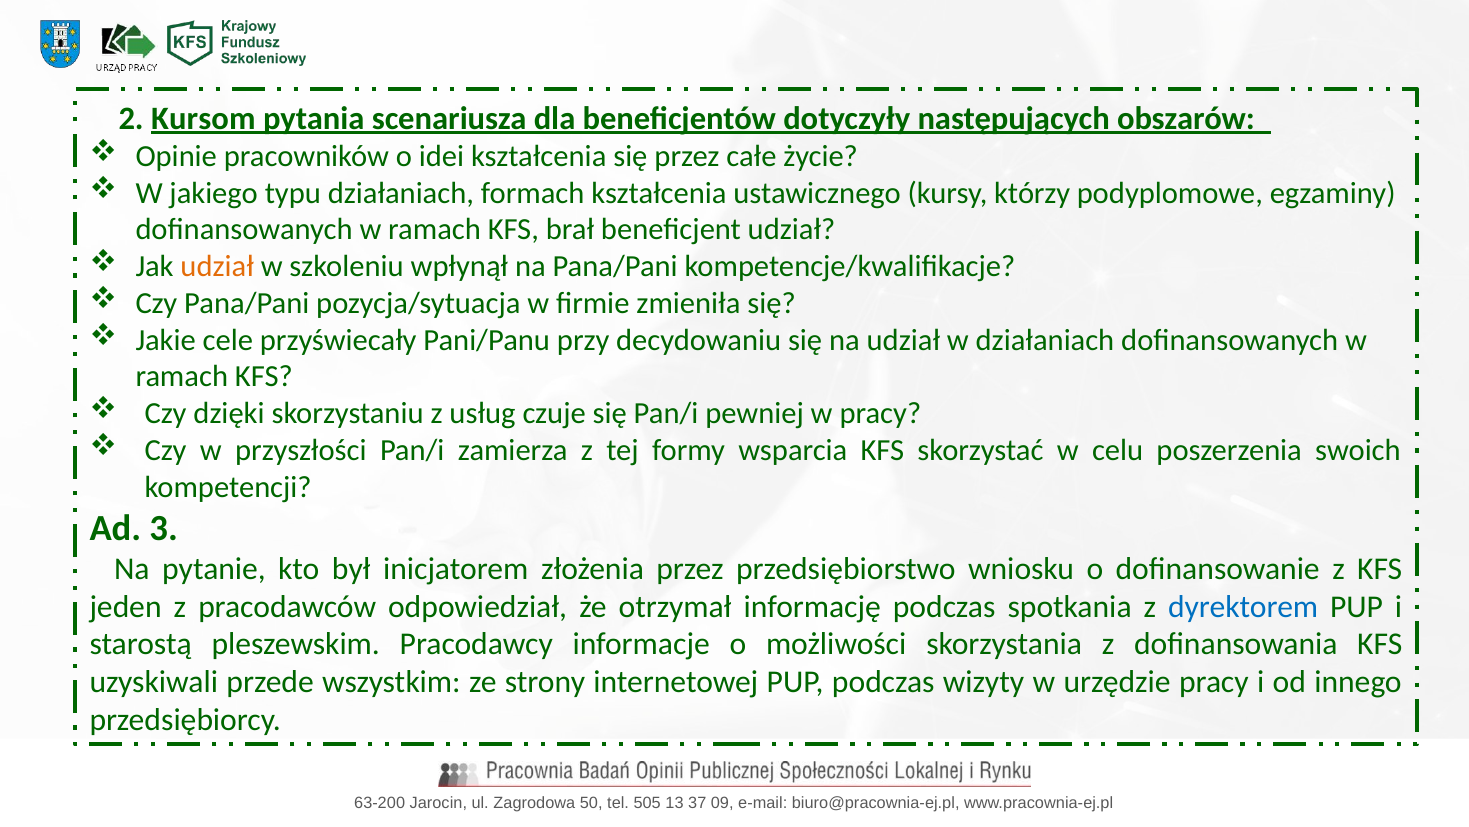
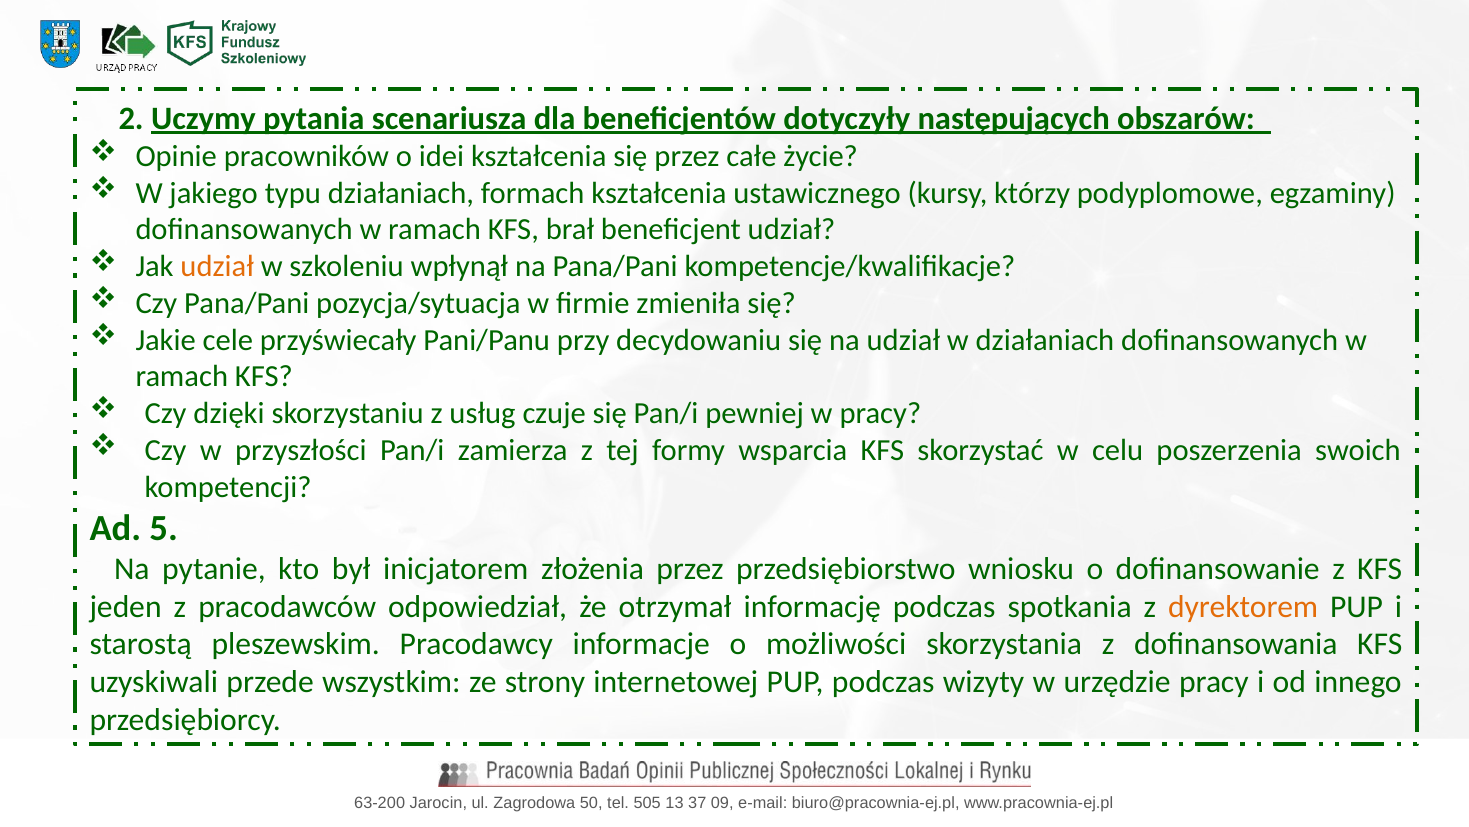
Kursom: Kursom -> Uczymy
3: 3 -> 5
dyrektorem colour: blue -> orange
